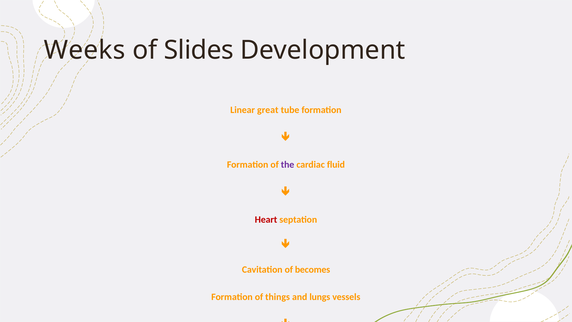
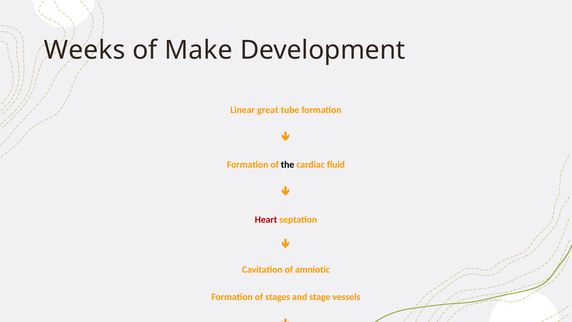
Slides: Slides -> Make
the colour: purple -> black
becomes: becomes -> amniotic
things: things -> stages
lungs: lungs -> stage
